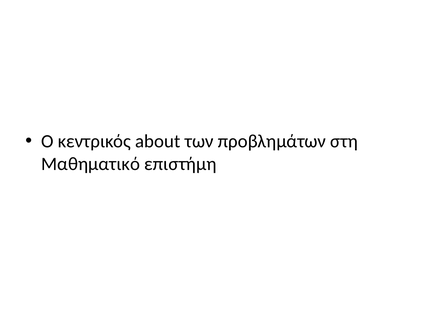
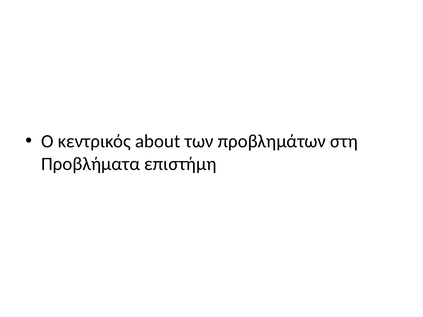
Μαθηματικό: Μαθηματικό -> Προβλήματα
